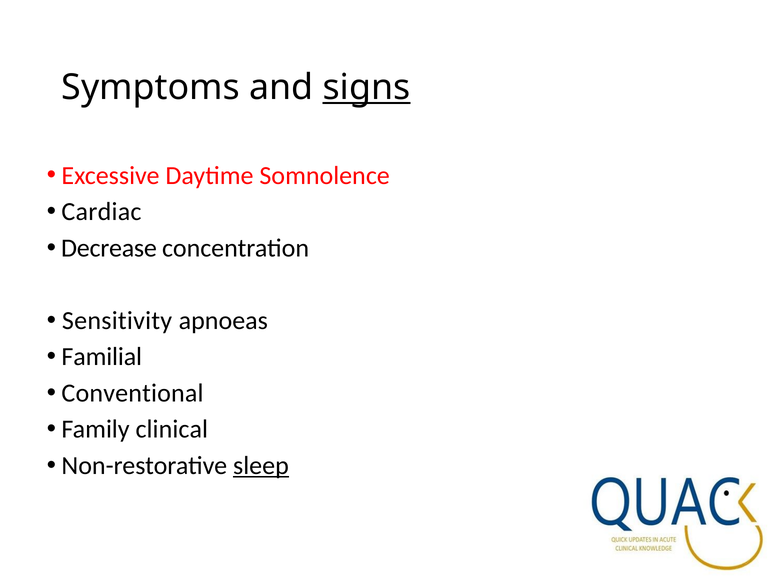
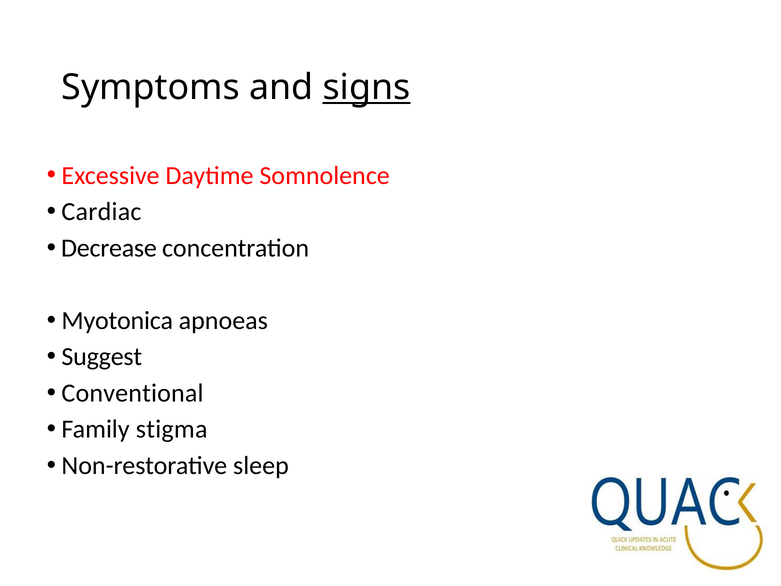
Sensitivity: Sensitivity -> Myotonica
Familial: Familial -> Suggest
clinical: clinical -> stigma
sleep underline: present -> none
